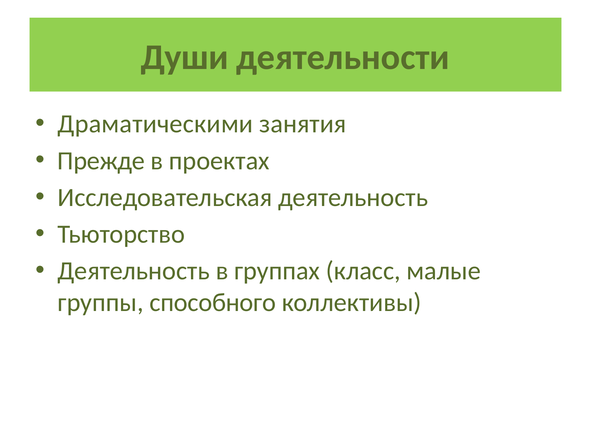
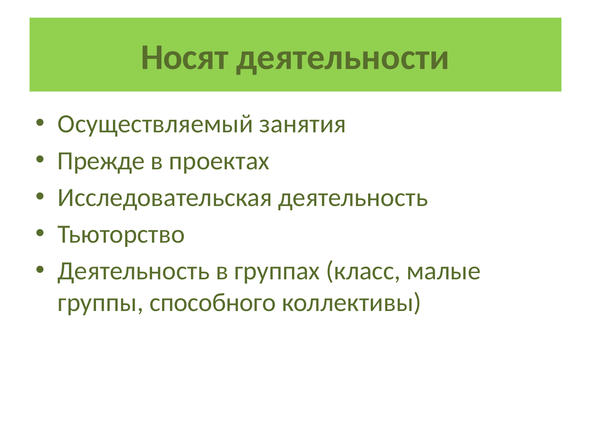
Души: Души -> Носят
Драматическими: Драматическими -> Осуществляемый
